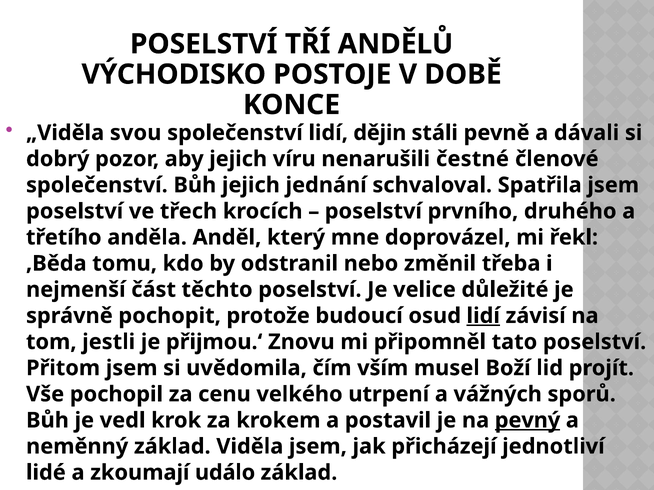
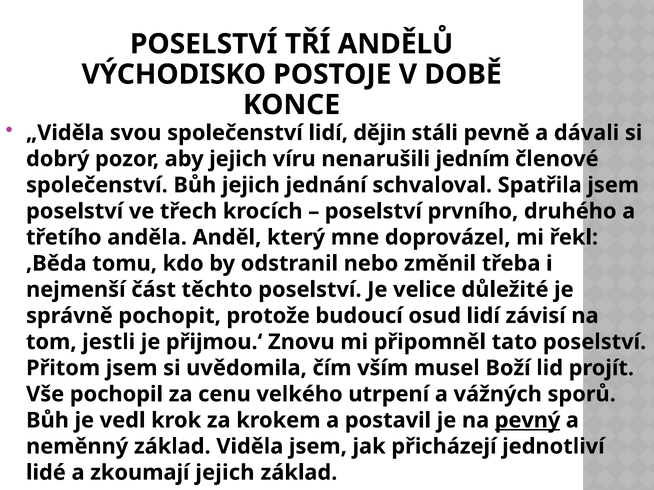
čestné: čestné -> jedním
lidí at (483, 316) underline: present -> none
zkoumají událo: událo -> jejich
